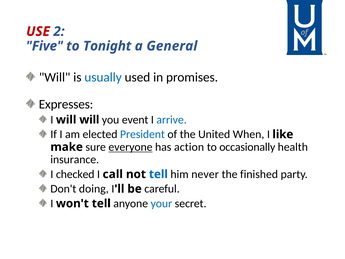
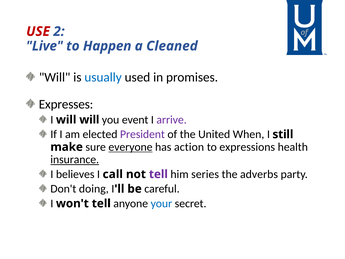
Five: Five -> Live
Tonight: Tonight -> Happen
General: General -> Cleaned
arrive colour: blue -> purple
President colour: blue -> purple
like: like -> still
occasionally: occasionally -> expressions
insurance underline: none -> present
checked: checked -> believes
tell at (158, 174) colour: blue -> purple
never: never -> series
finished: finished -> adverbs
